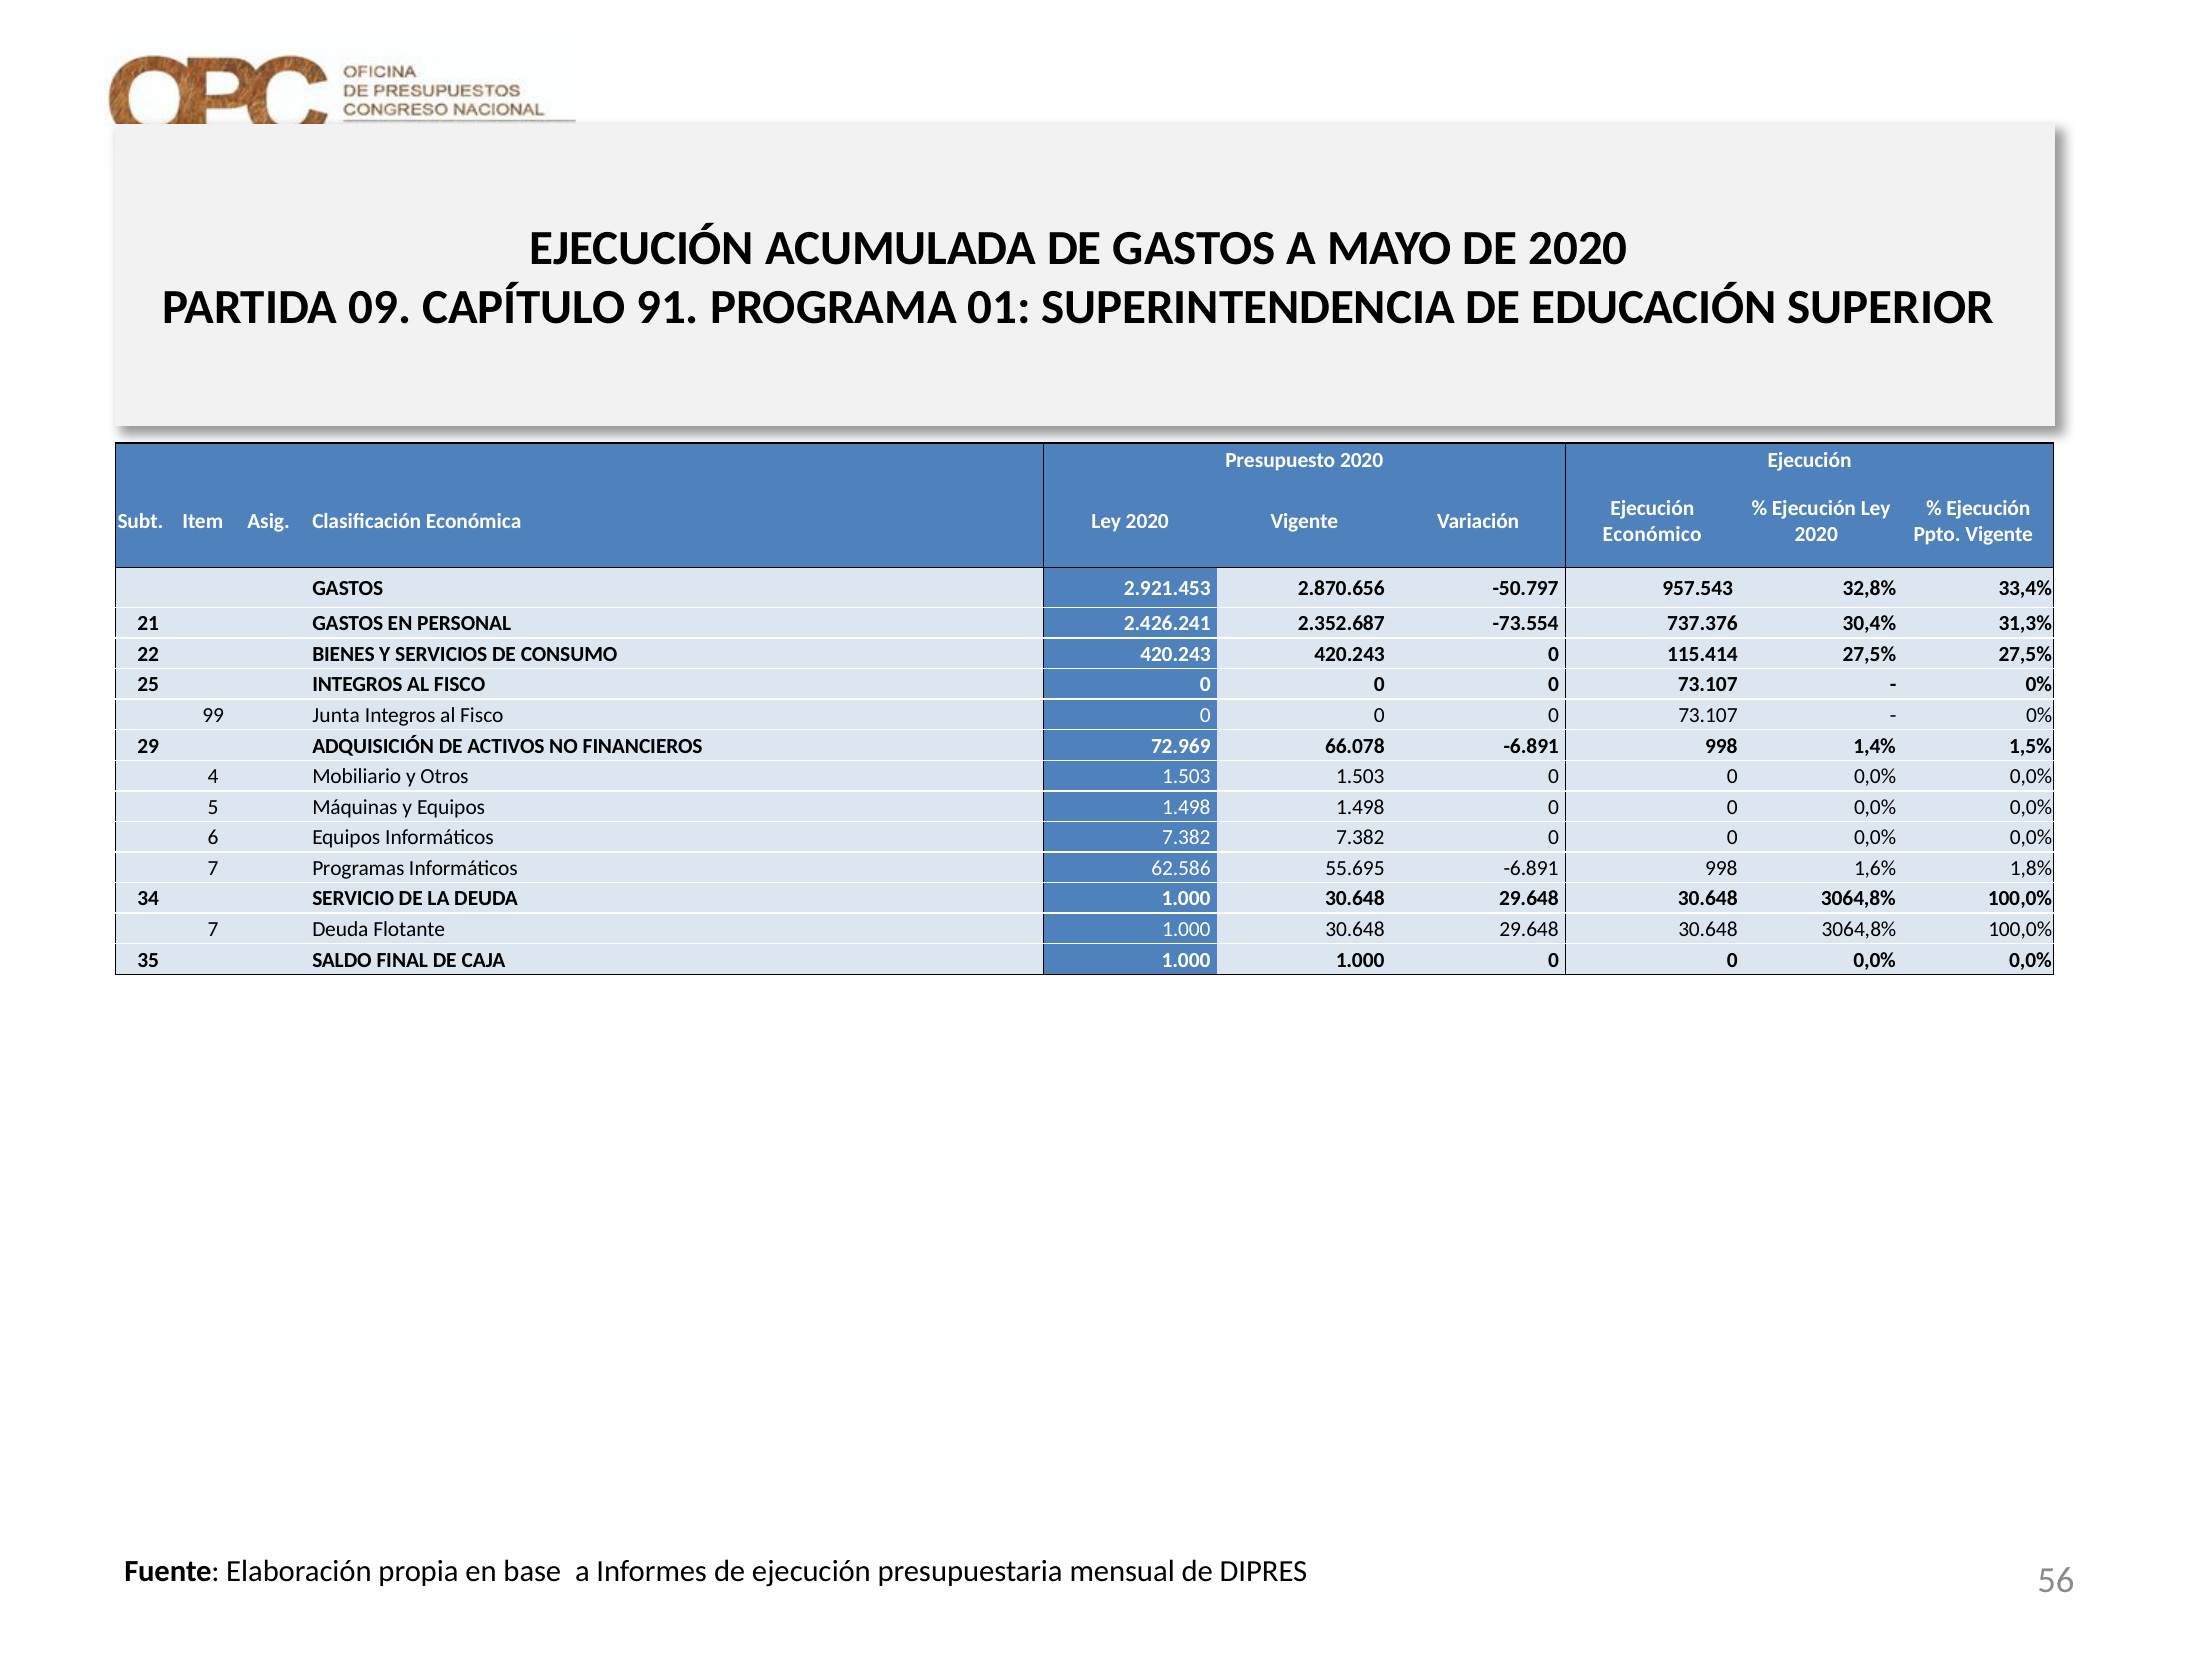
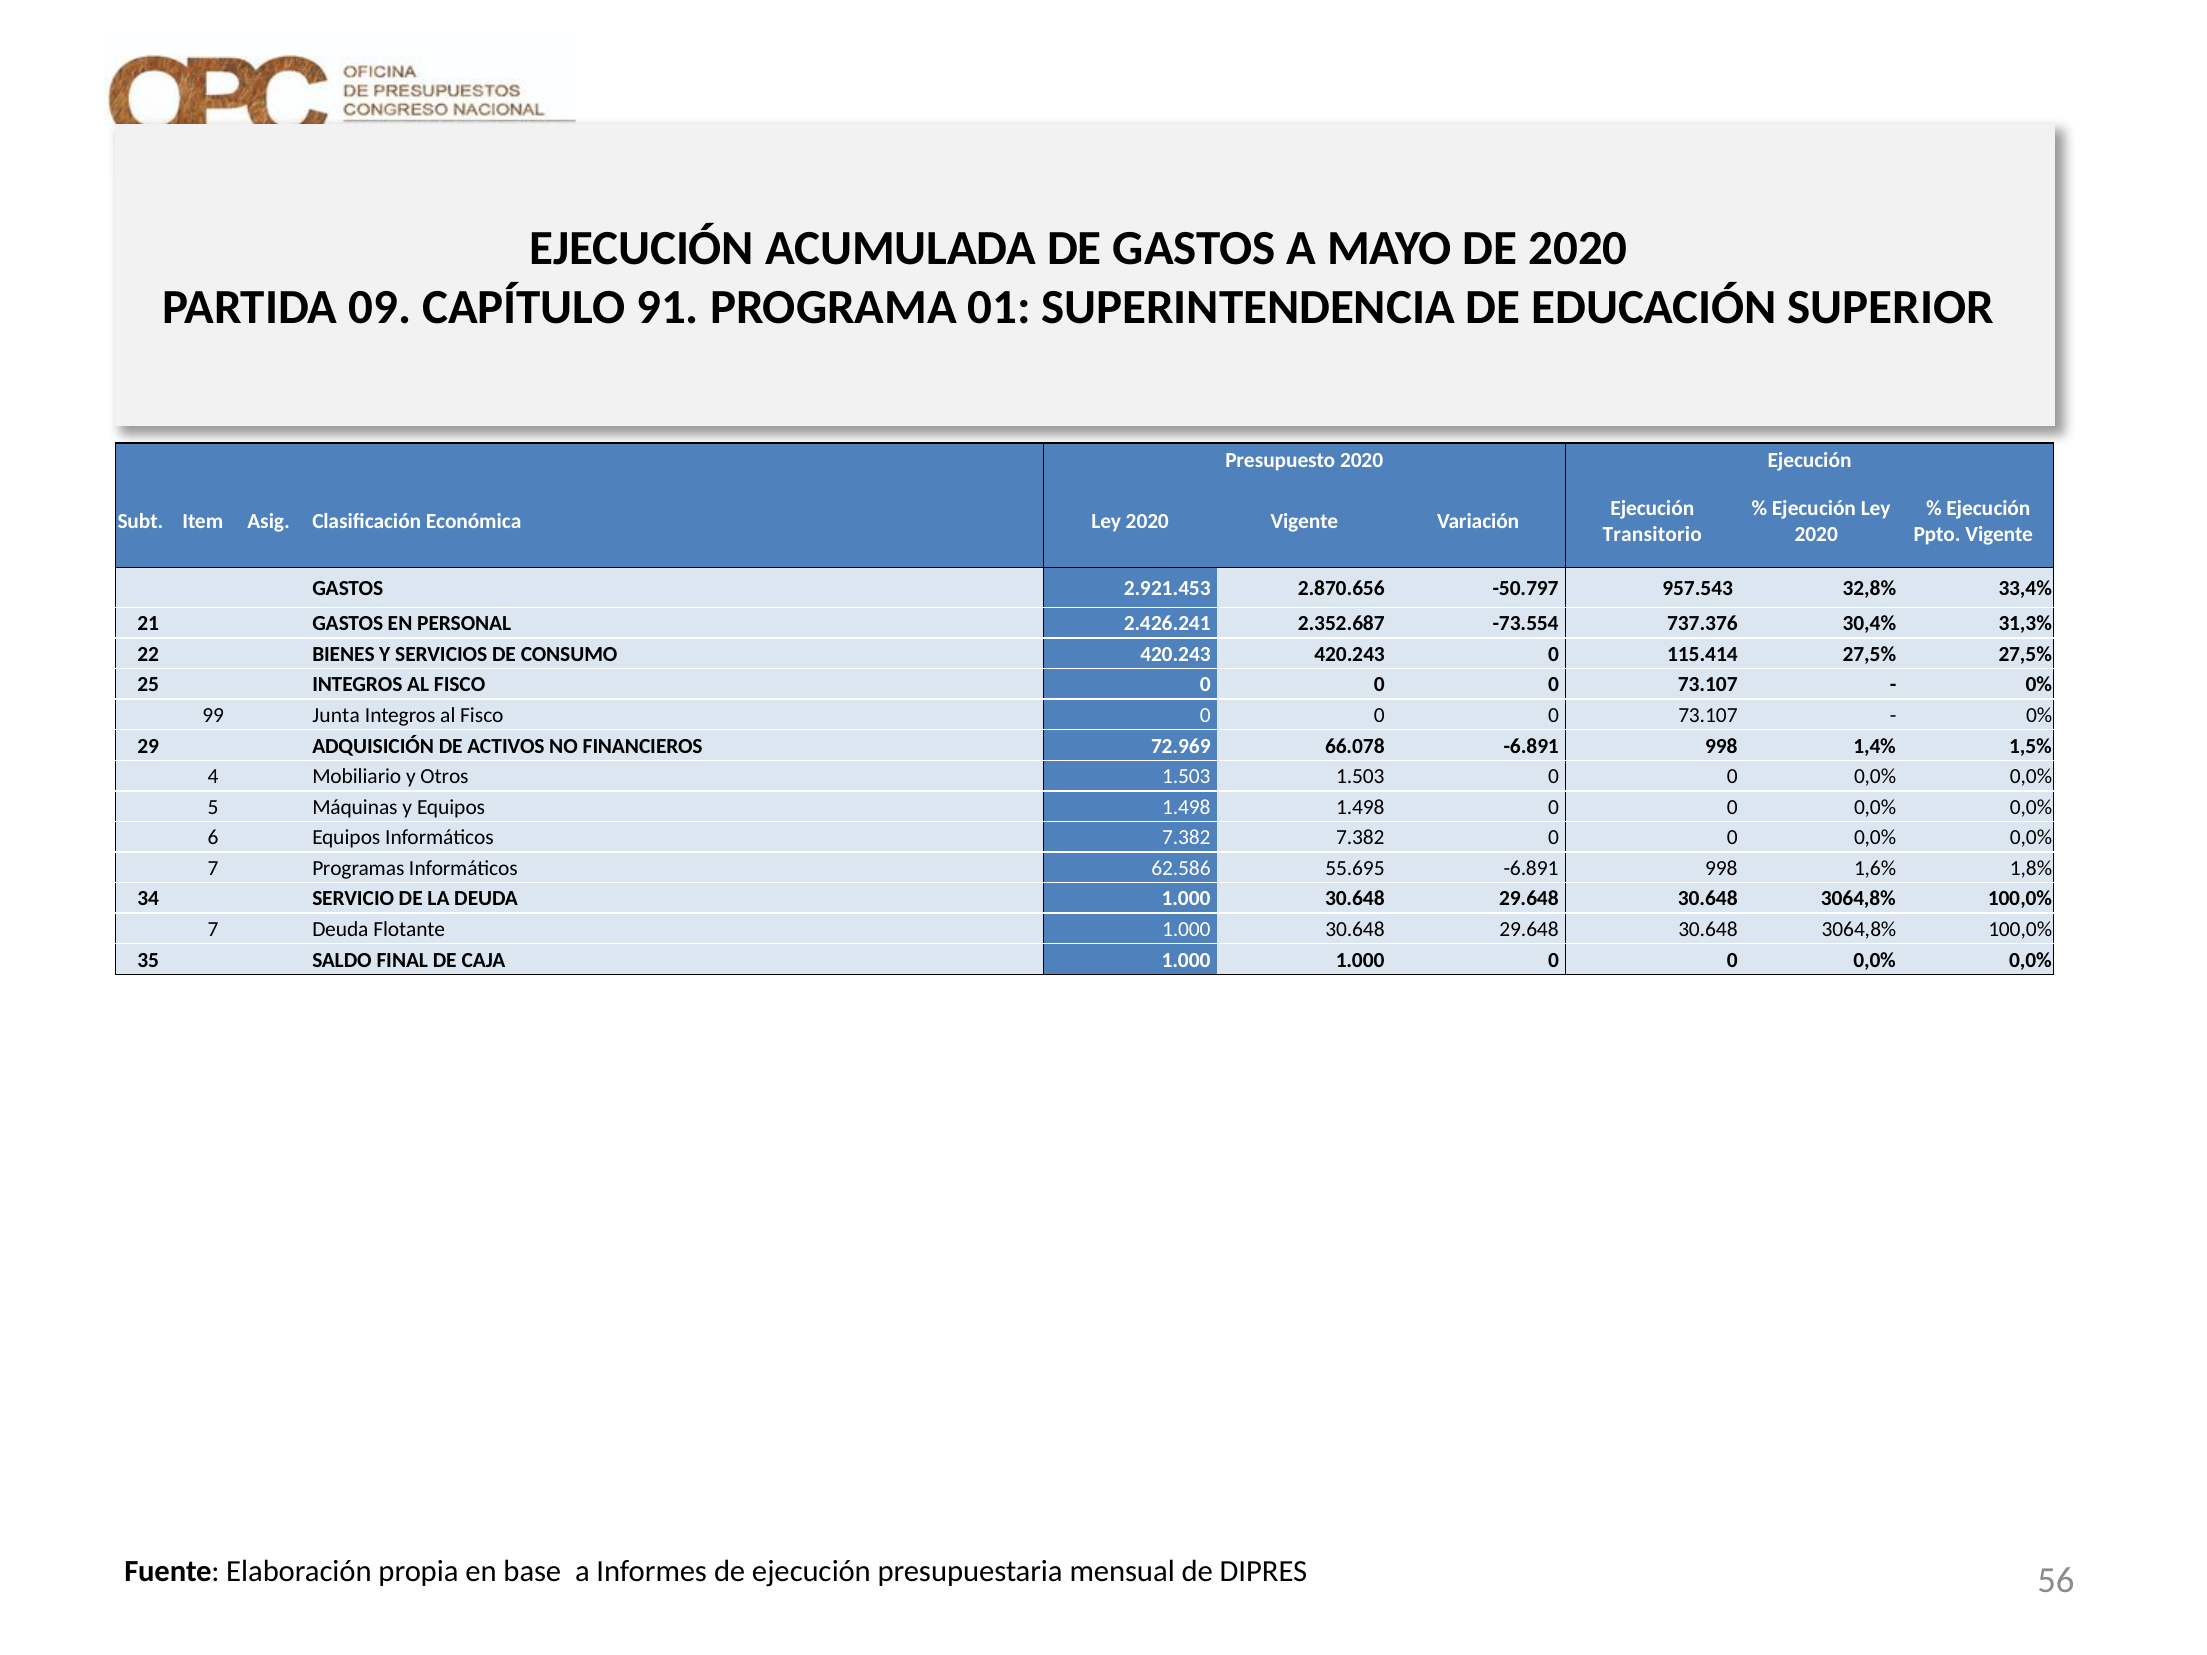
Económico: Económico -> Transitorio
